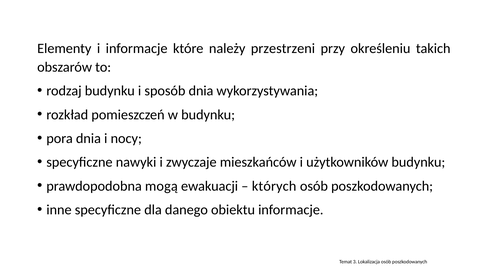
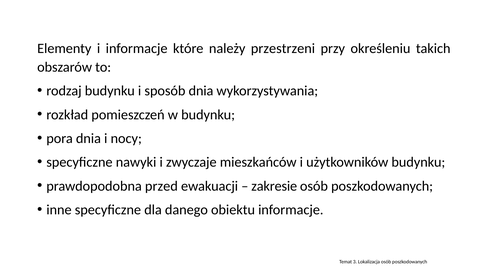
mogą: mogą -> przed
których: których -> zakresie
